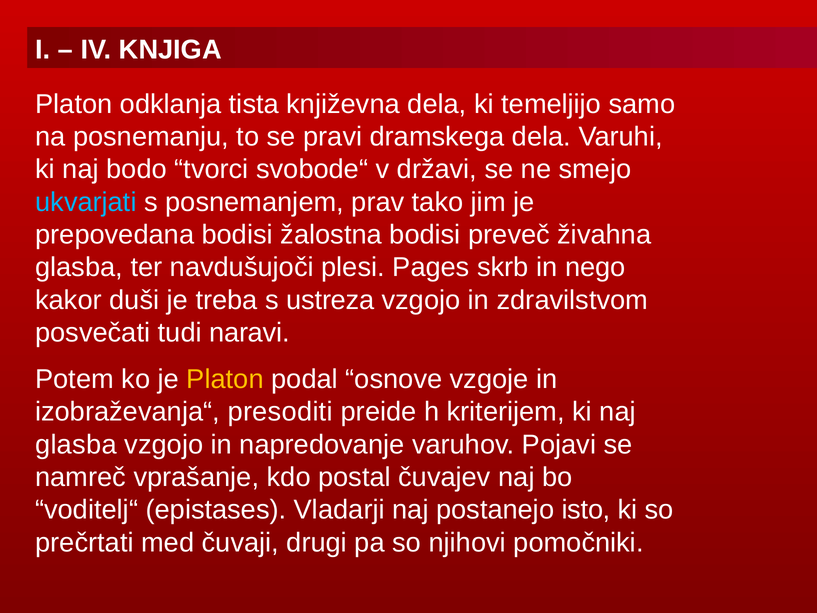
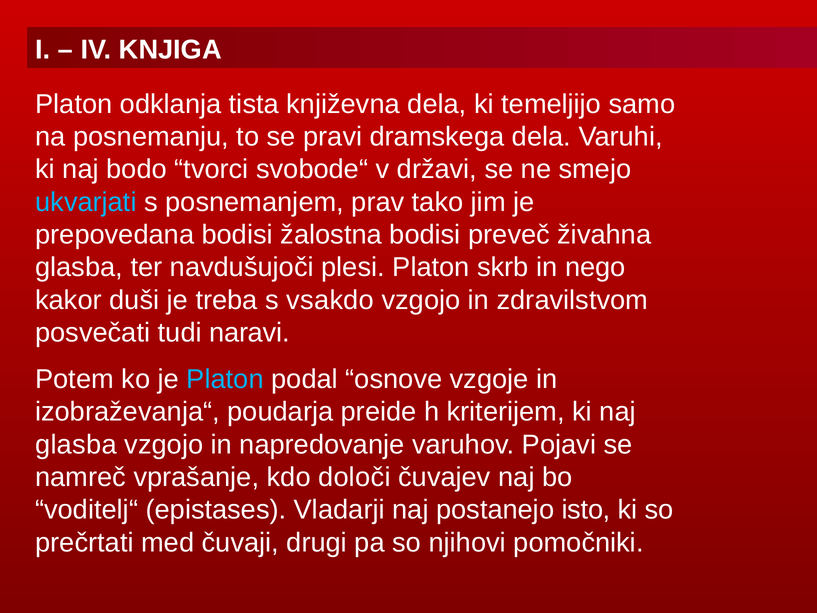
plesi Pages: Pages -> Platon
ustreza: ustreza -> vsakdo
Platon at (225, 379) colour: yellow -> light blue
presoditi: presoditi -> poudarja
postal: postal -> določi
